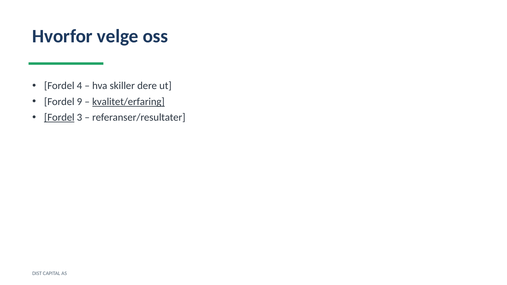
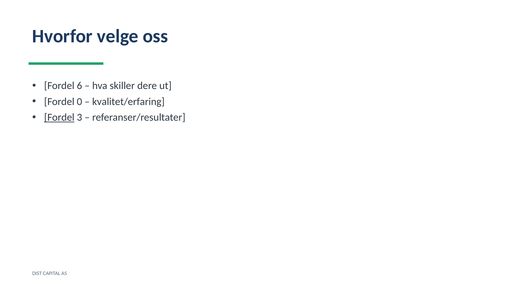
4: 4 -> 6
9: 9 -> 0
kvalitet/erfaring underline: present -> none
